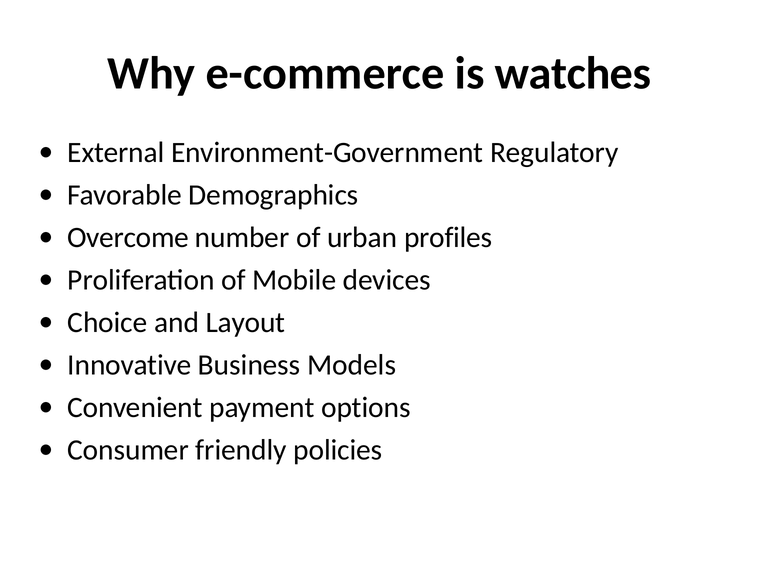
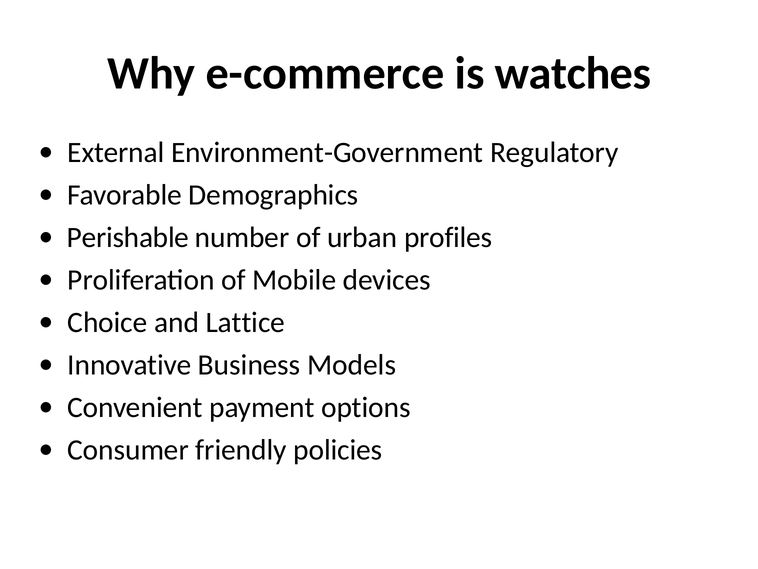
Overcome: Overcome -> Perishable
Layout: Layout -> Lattice
